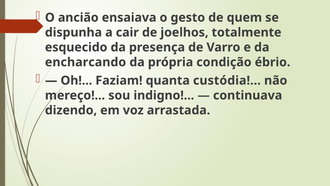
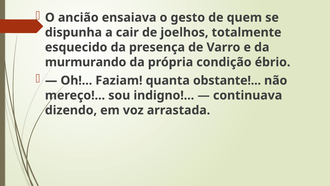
encharcando: encharcando -> murmurando
custódia: custódia -> obstante
